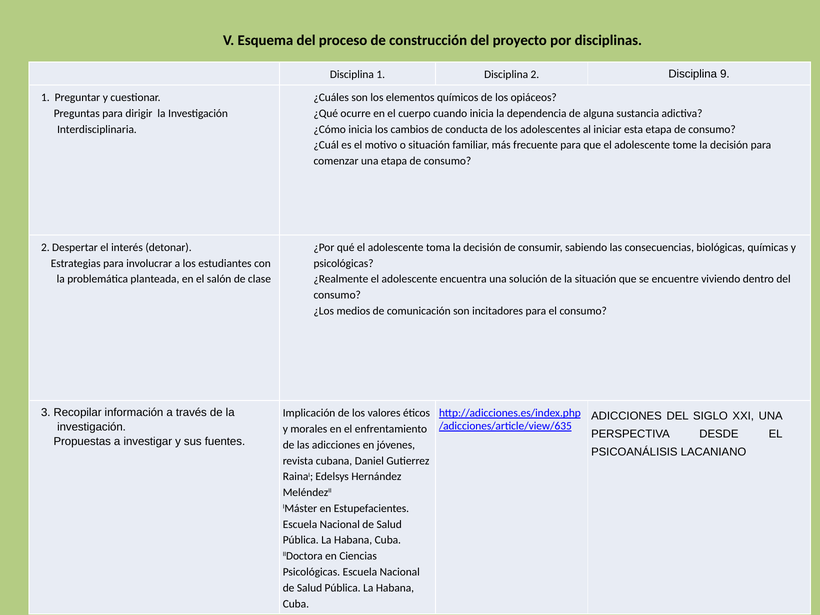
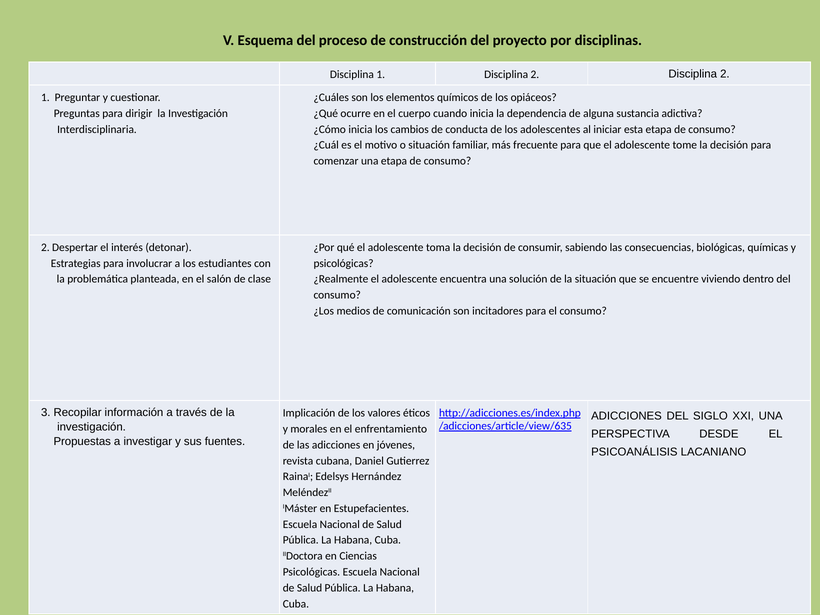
2 Disciplina 9: 9 -> 2
